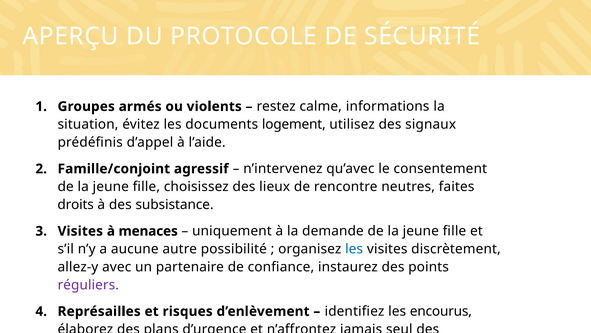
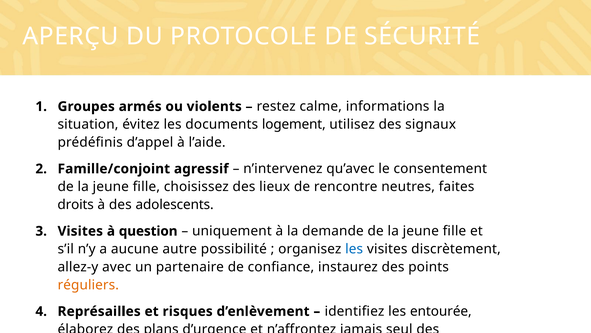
subsistance: subsistance -> adolescents
menaces: menaces -> question
réguliers colour: purple -> orange
encourus: encourus -> entourée
